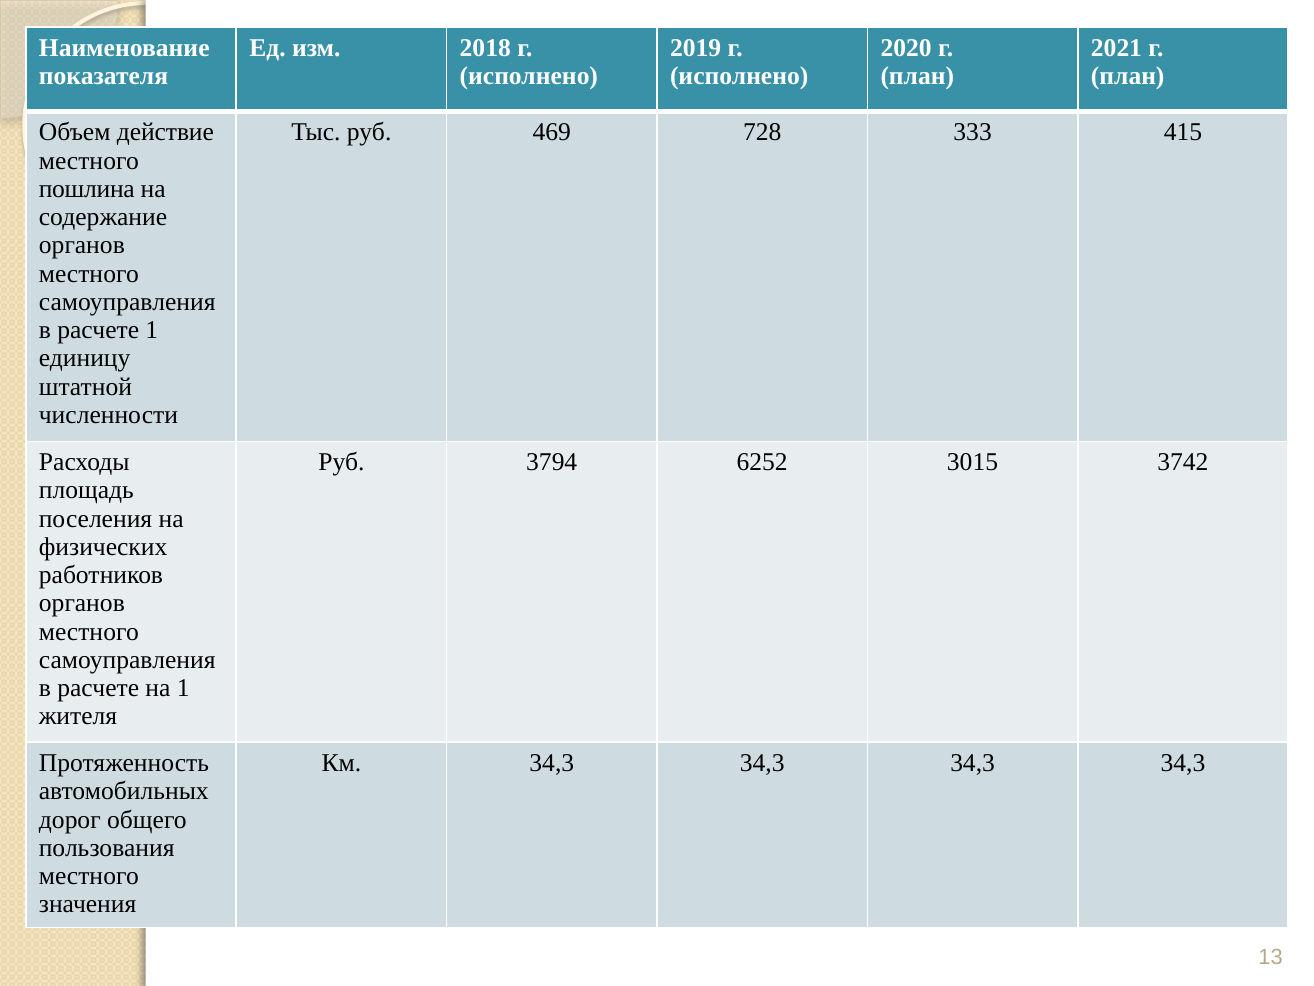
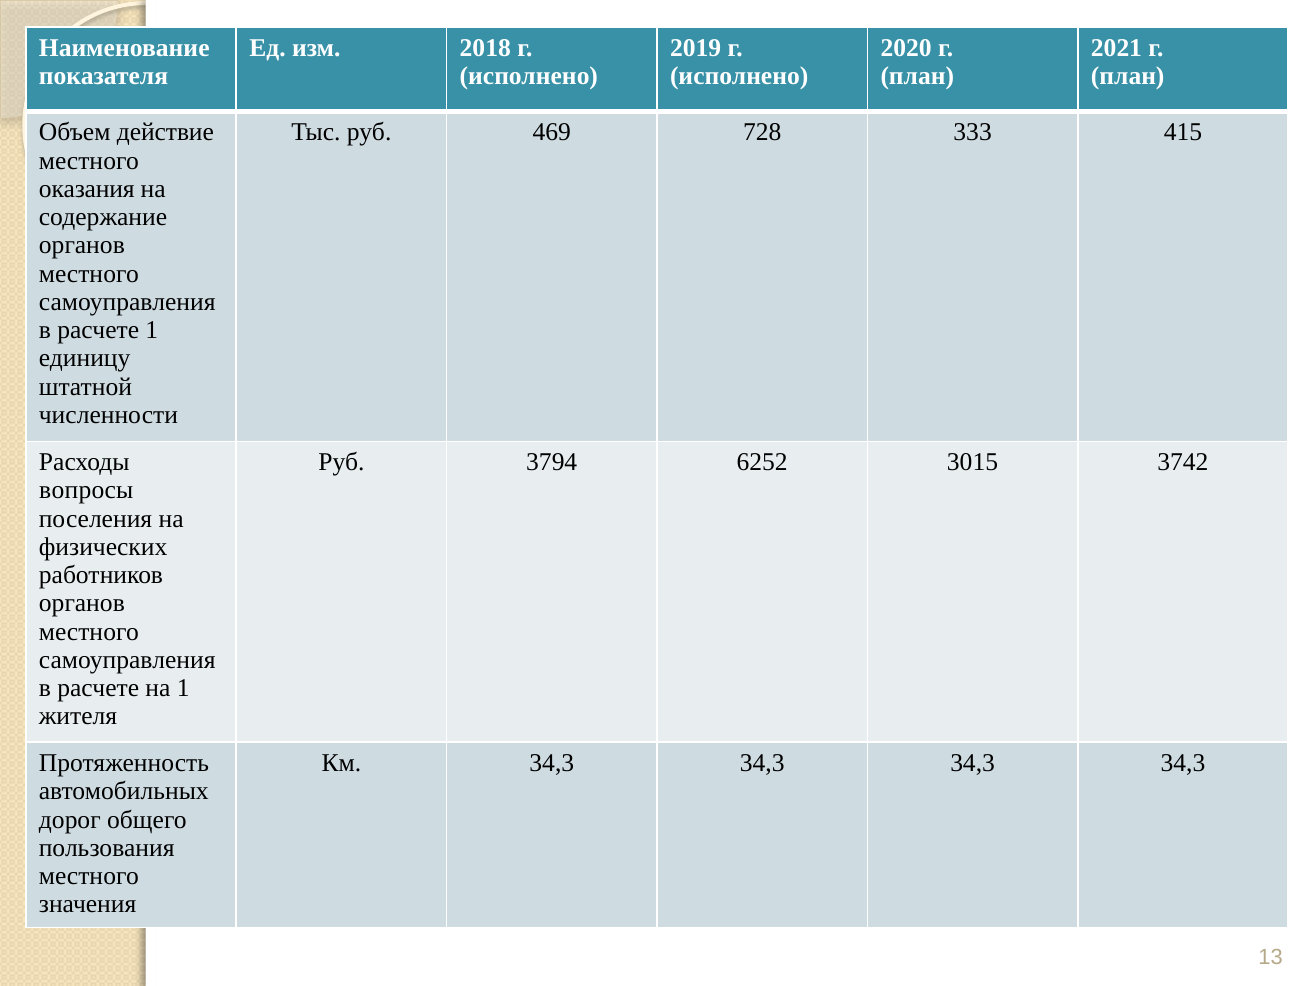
пошлина: пошлина -> оказания
площадь: площадь -> вопросы
